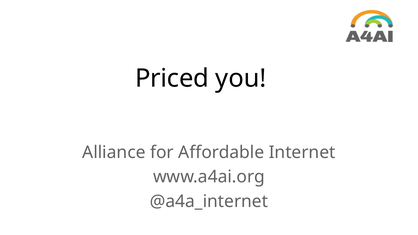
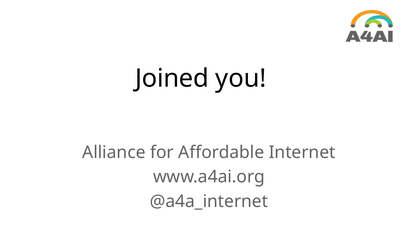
Priced: Priced -> Joined
